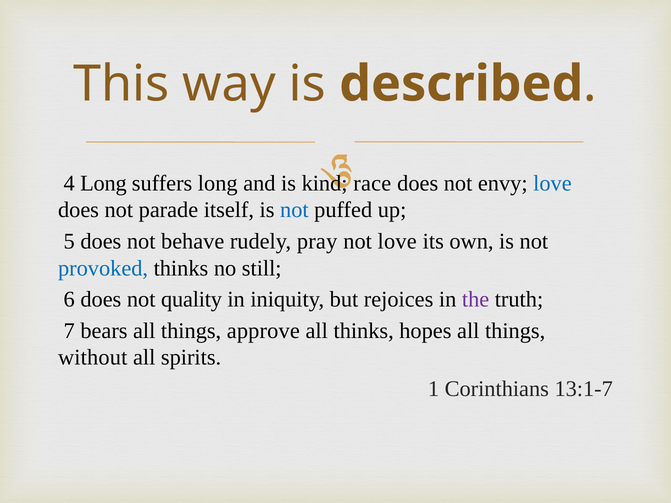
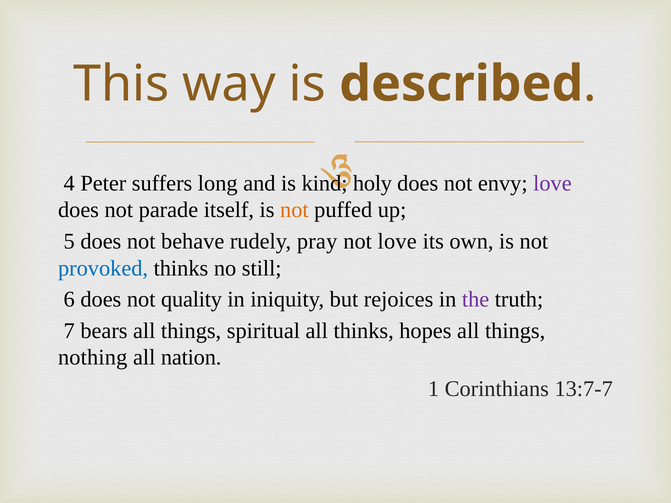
4 Long: Long -> Peter
race: race -> holy
love at (552, 183) colour: blue -> purple
not at (294, 210) colour: blue -> orange
approve: approve -> spiritual
without: without -> nothing
spirits: spirits -> nation
13:1-7: 13:1-7 -> 13:7-7
